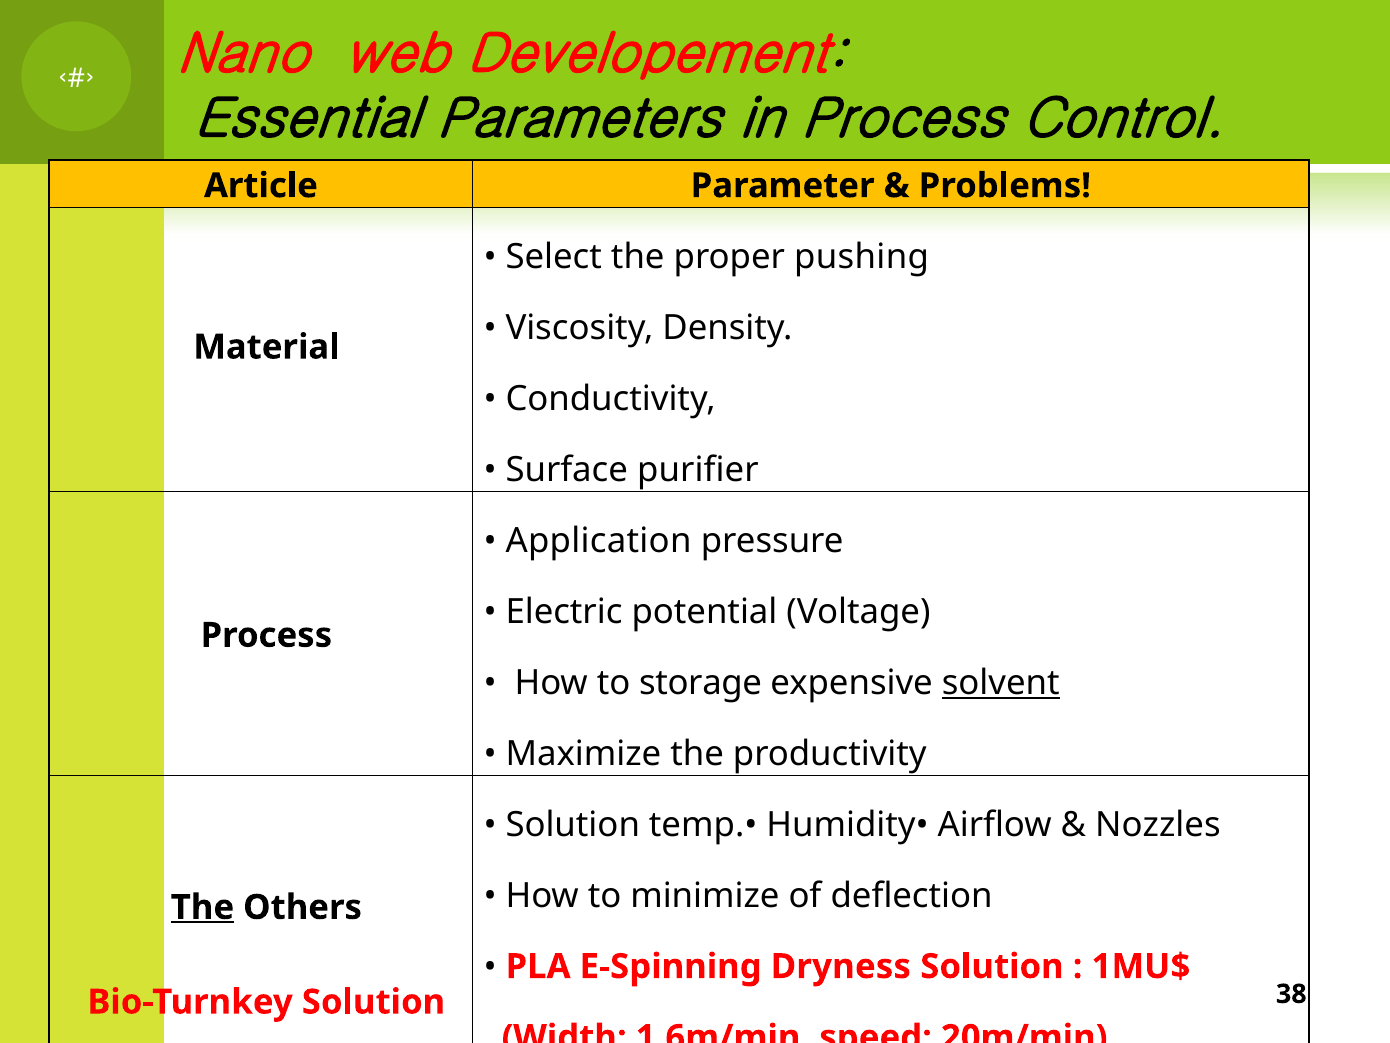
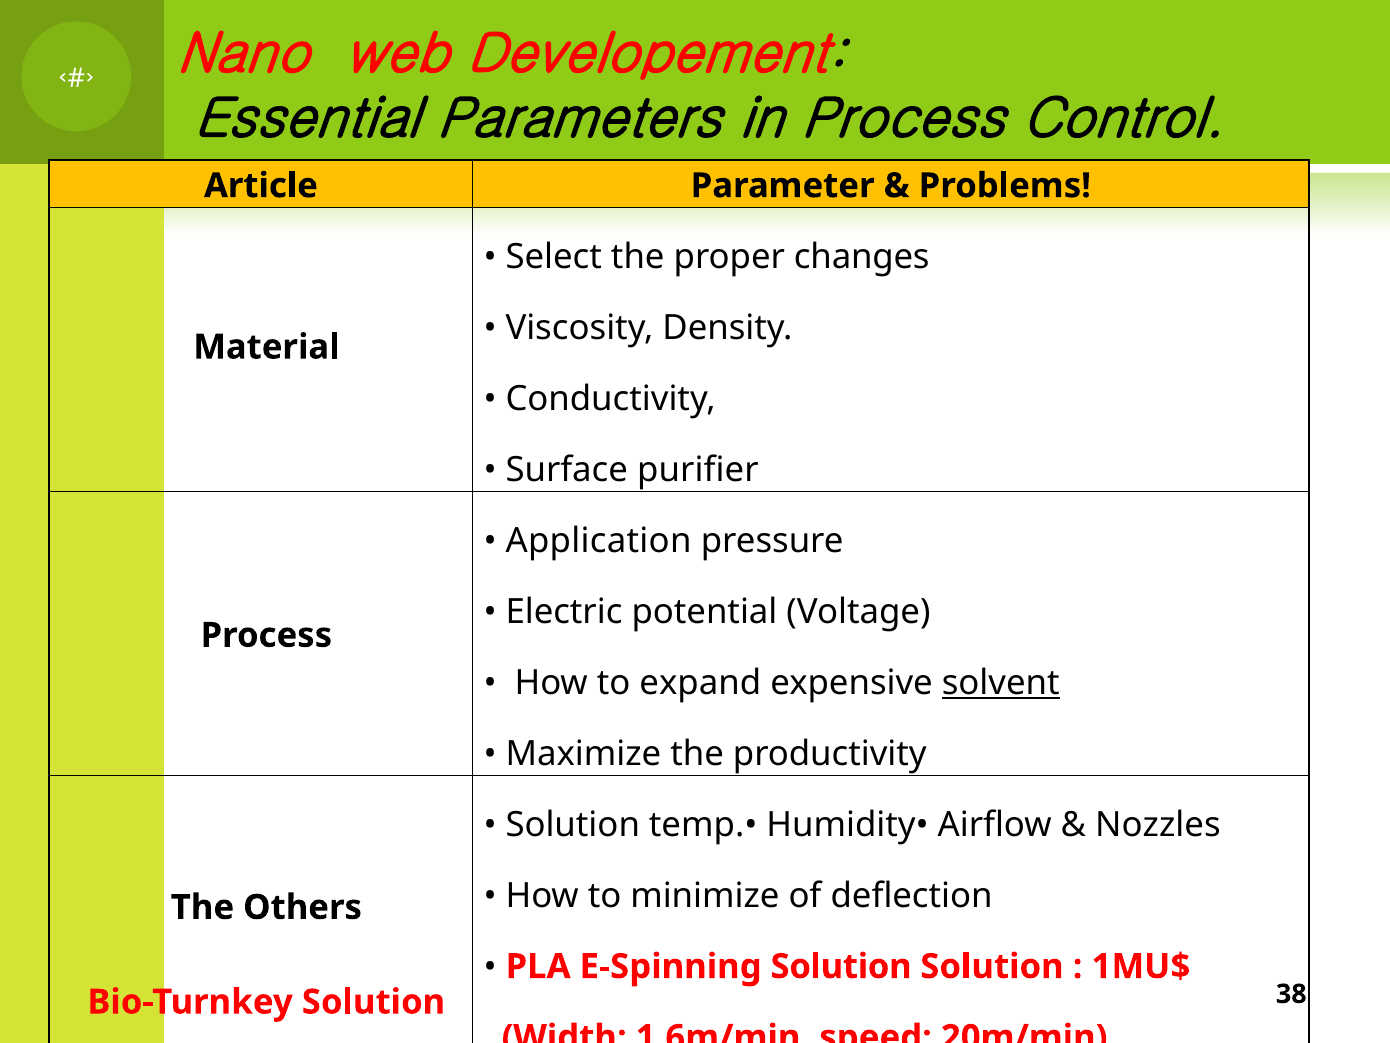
pushing: pushing -> changes
storage: storage -> expand
The at (202, 907) underline: present -> none
E-Spinning Dryness: Dryness -> Solution
